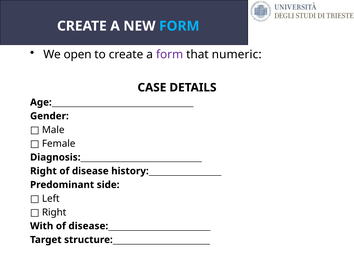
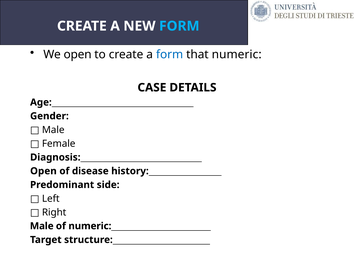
form at (170, 55) colour: purple -> blue
Right at (43, 171): Right -> Open
With at (42, 226): With -> Male
disease:_________________________: disease:_________________________ -> numeric:_________________________
